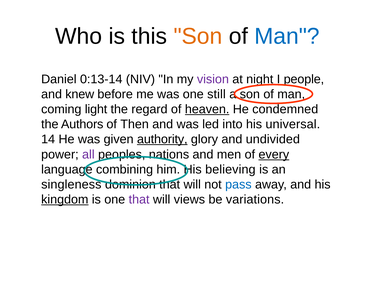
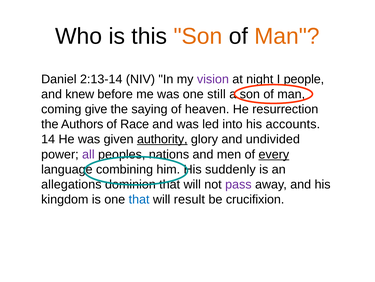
Man at (287, 36) colour: blue -> orange
0:13-14: 0:13-14 -> 2:13-14
light: light -> give
regard: regard -> saying
heaven underline: present -> none
condemned: condemned -> resurrection
Then: Then -> Race
universal: universal -> accounts
believing: believing -> suddenly
singleness: singleness -> allegations
pass colour: blue -> purple
kingdom underline: present -> none
that at (139, 199) colour: purple -> blue
views: views -> result
variations: variations -> crucifixion
